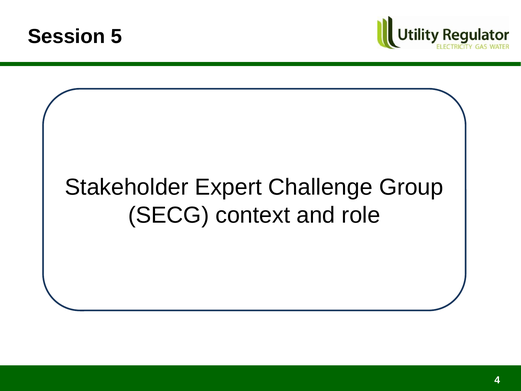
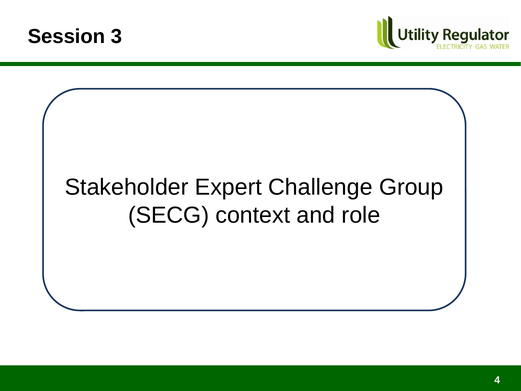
5: 5 -> 3
